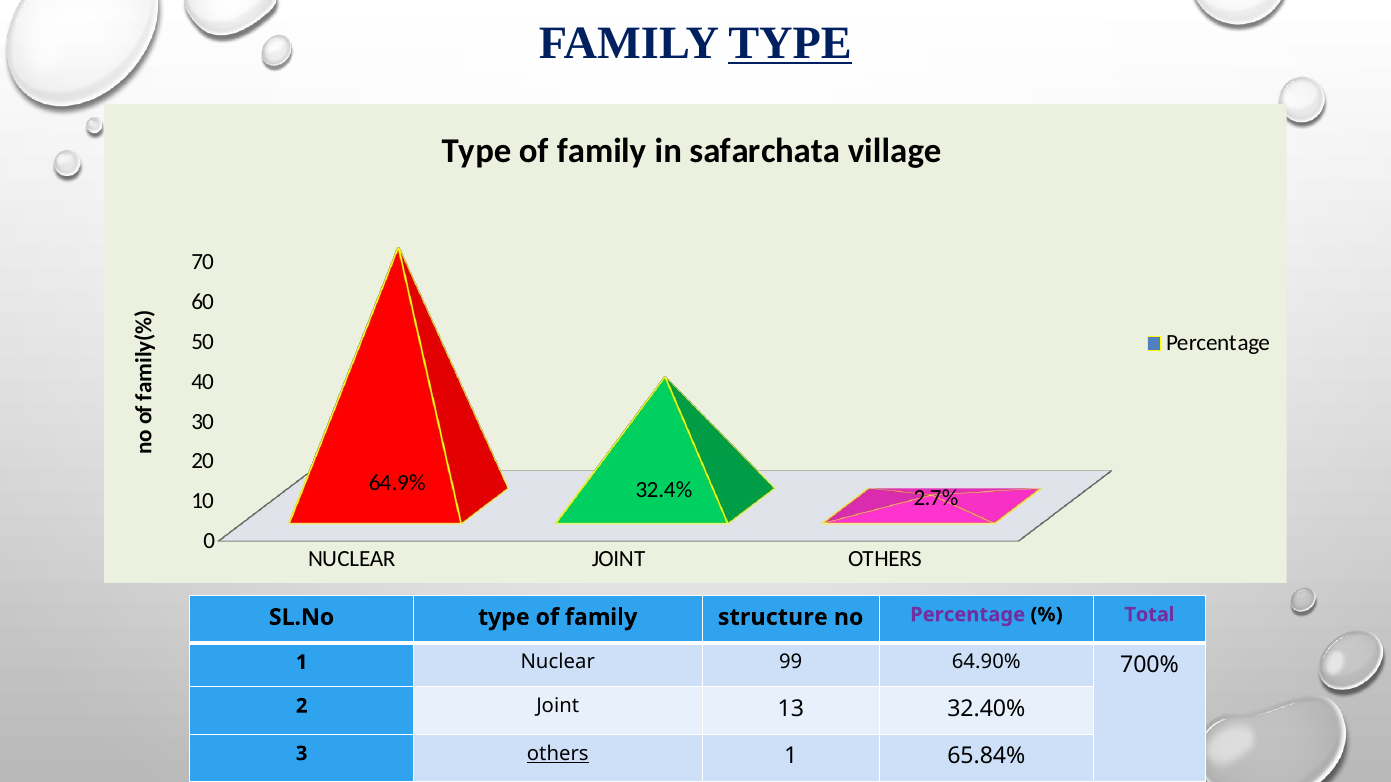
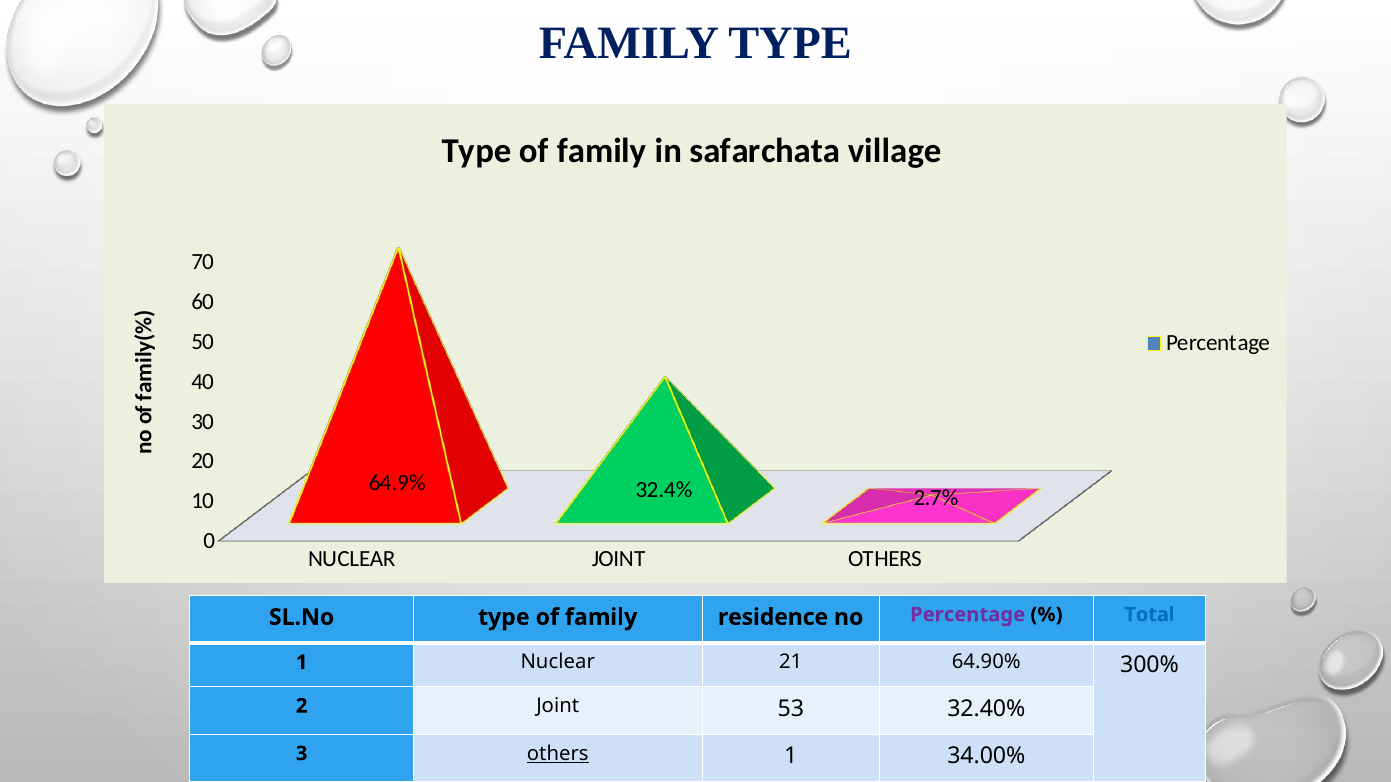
TYPE at (790, 43) underline: present -> none
structure: structure -> residence
Total colour: purple -> blue
99: 99 -> 21
700%: 700% -> 300%
13: 13 -> 53
65.84%: 65.84% -> 34.00%
